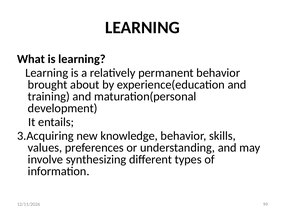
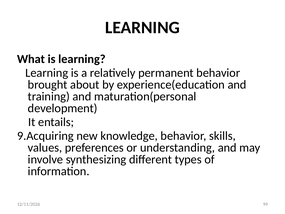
3.Acquiring: 3.Acquiring -> 9.Acquiring
